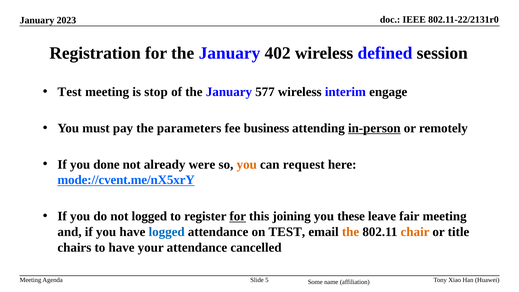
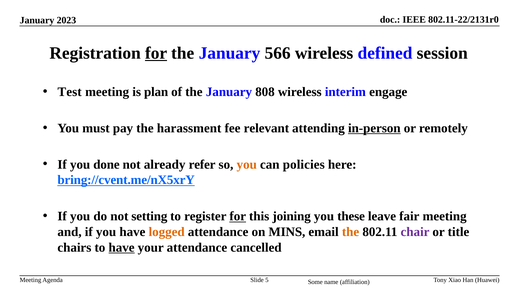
for at (156, 53) underline: none -> present
402: 402 -> 566
stop: stop -> plan
577: 577 -> 808
parameters: parameters -> harassment
business: business -> relevant
were: were -> refer
request: request -> policies
mode://cvent.me/nX5xrY: mode://cvent.me/nX5xrY -> bring://cvent.me/nX5xrY
not logged: logged -> setting
logged at (167, 232) colour: blue -> orange
on TEST: TEST -> MINS
chair colour: orange -> purple
have at (122, 247) underline: none -> present
